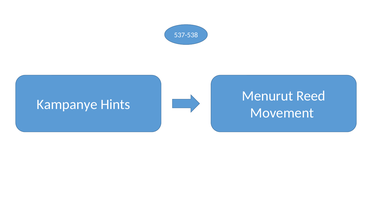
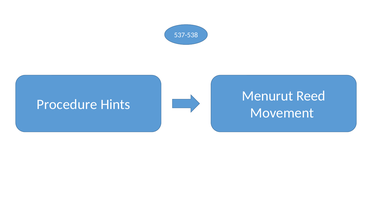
Kampanye: Kampanye -> Procedure
